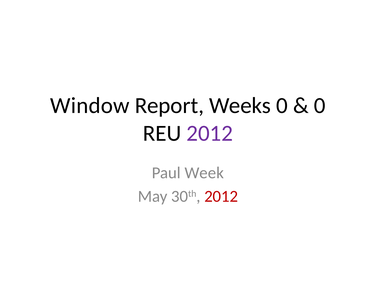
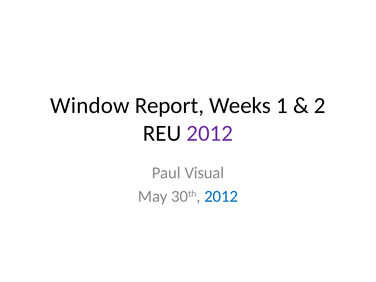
Weeks 0: 0 -> 1
0 at (320, 106): 0 -> 2
Week: Week -> Visual
2012 at (221, 196) colour: red -> blue
